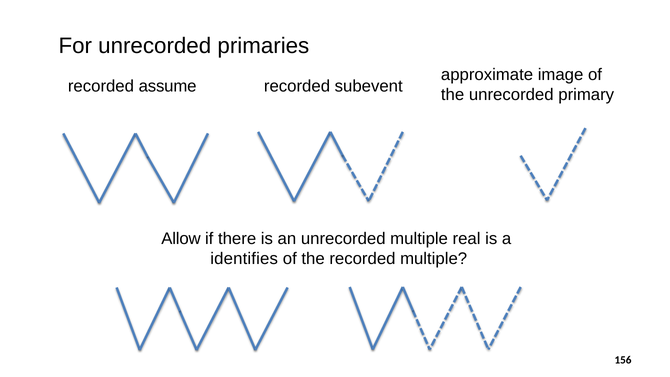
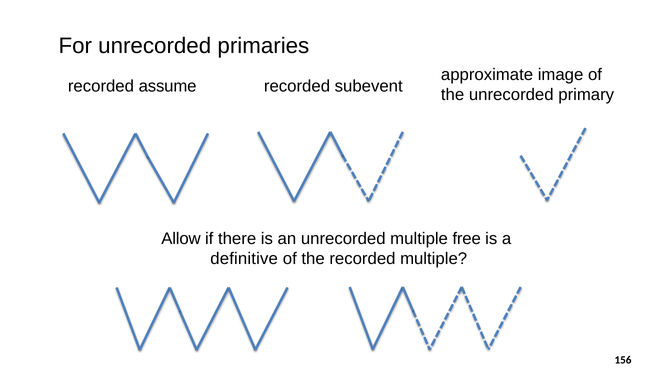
real: real -> free
identifies: identifies -> definitive
